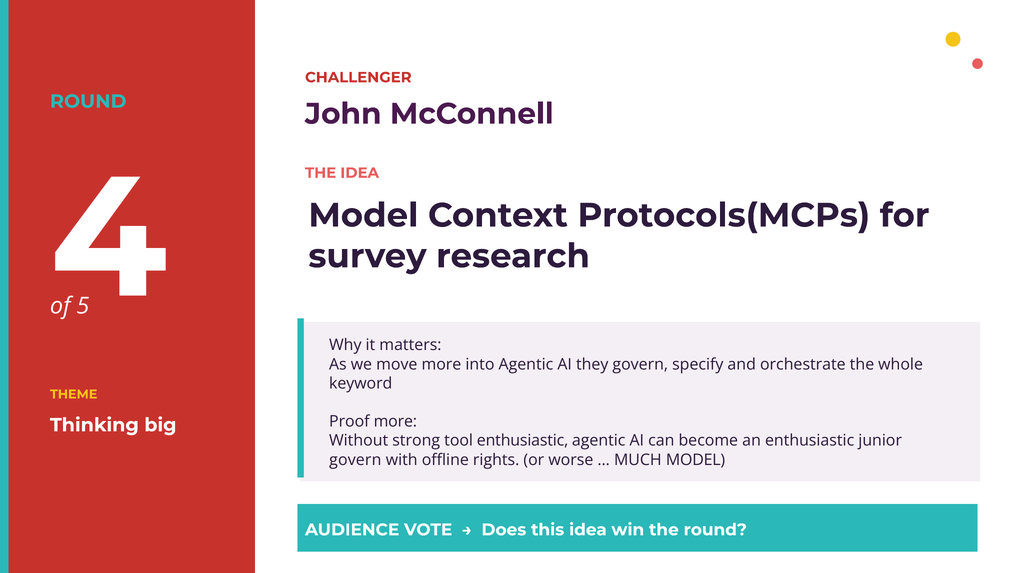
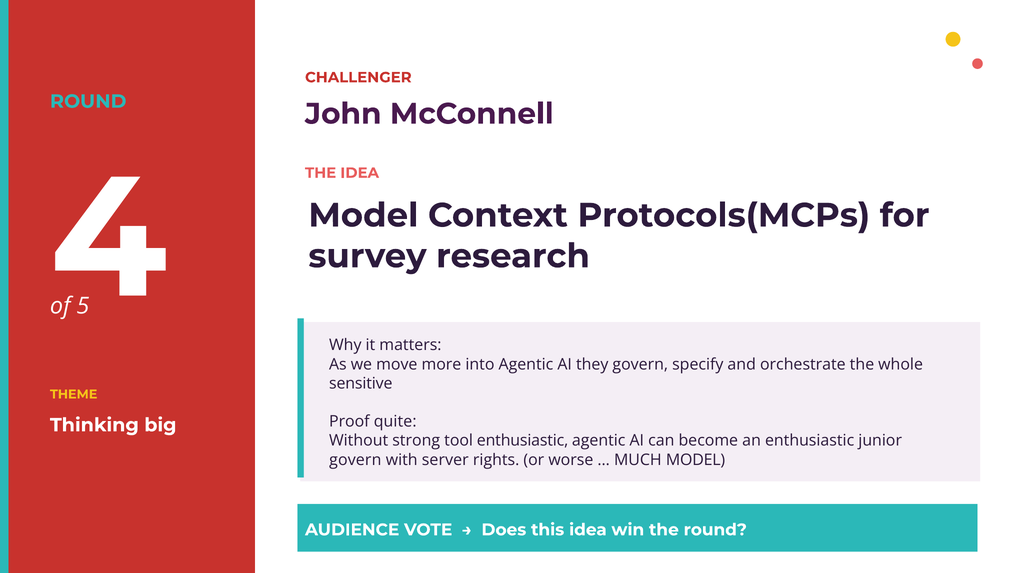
keyword: keyword -> sensitive
Proof more: more -> quite
offline: offline -> server
